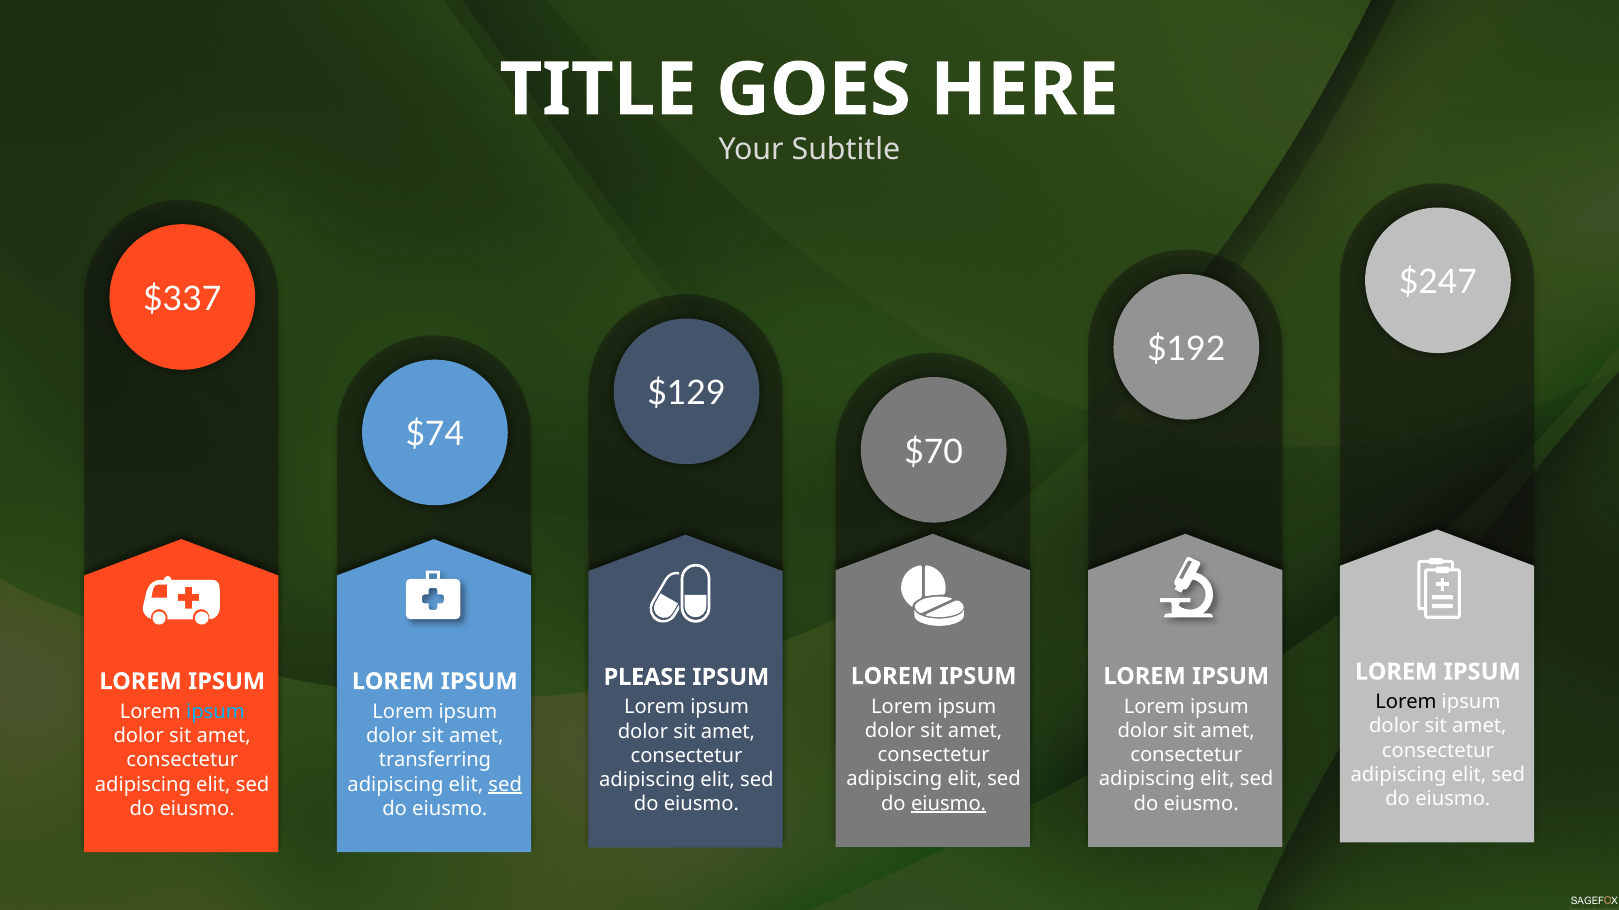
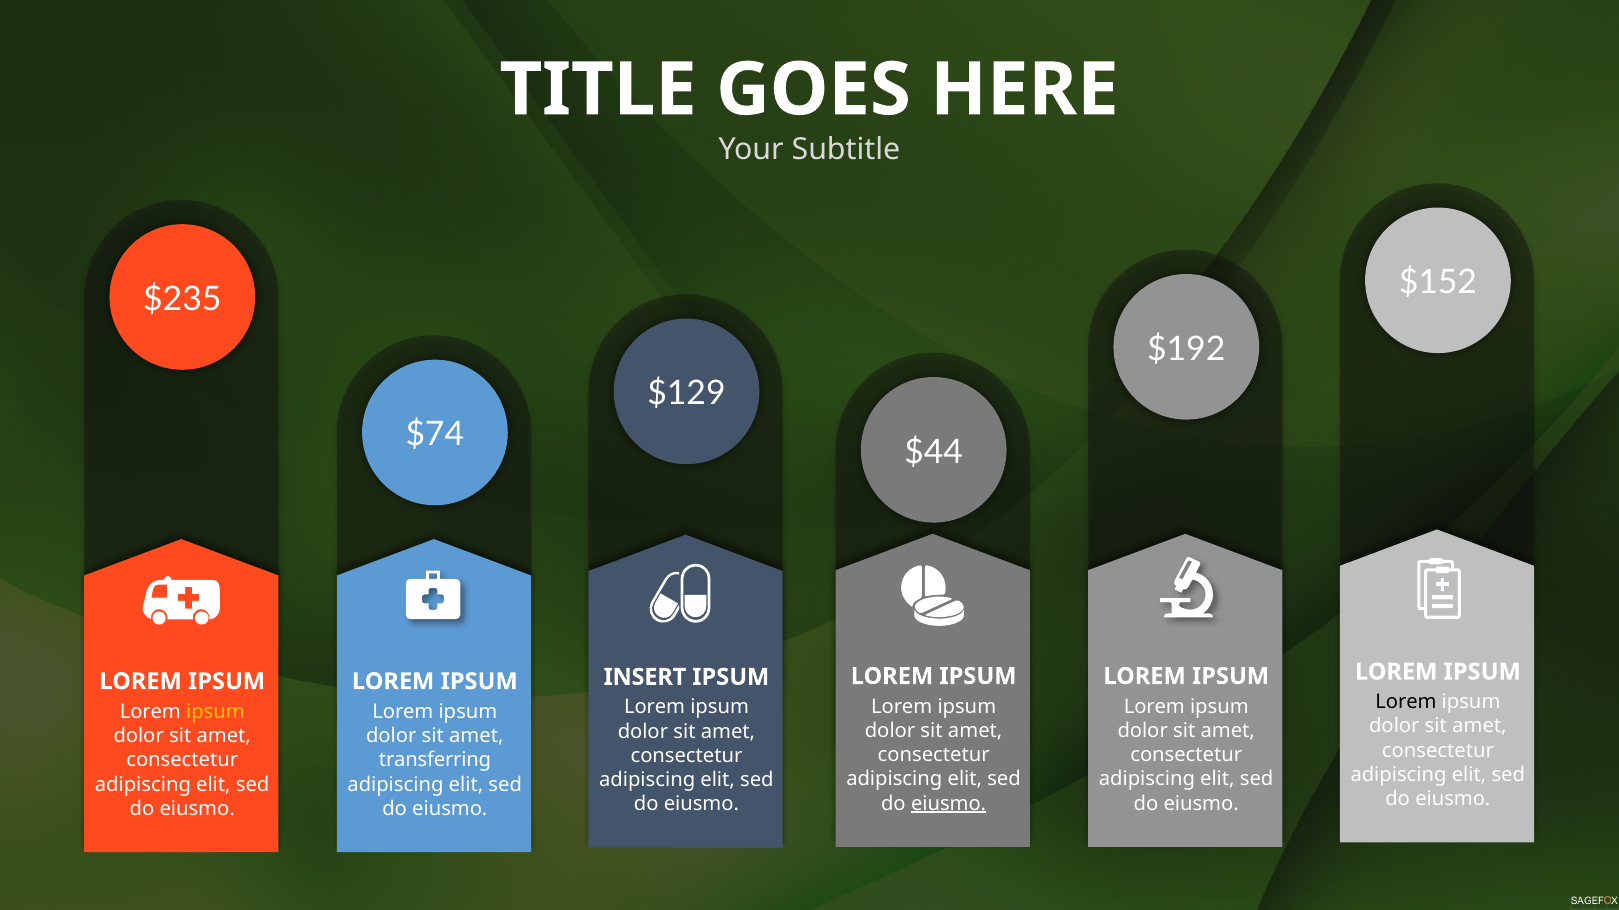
$247: $247 -> $152
$337: $337 -> $235
$70: $70 -> $44
PLEASE: PLEASE -> INSERT
ipsum at (215, 712) colour: light blue -> yellow
sed at (505, 785) underline: present -> none
